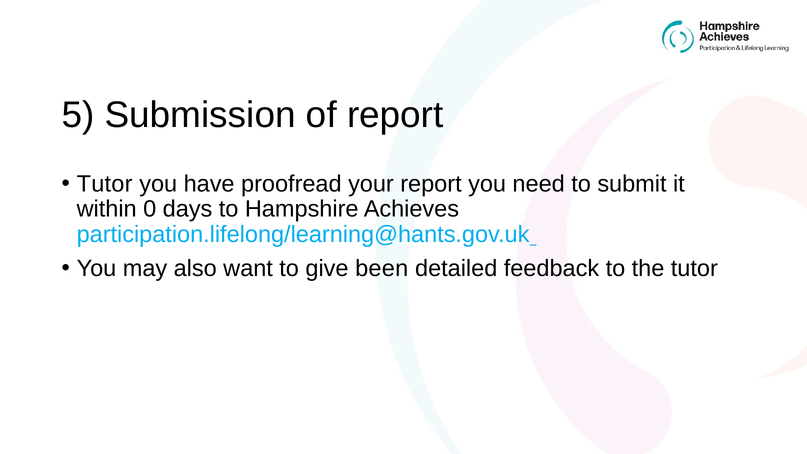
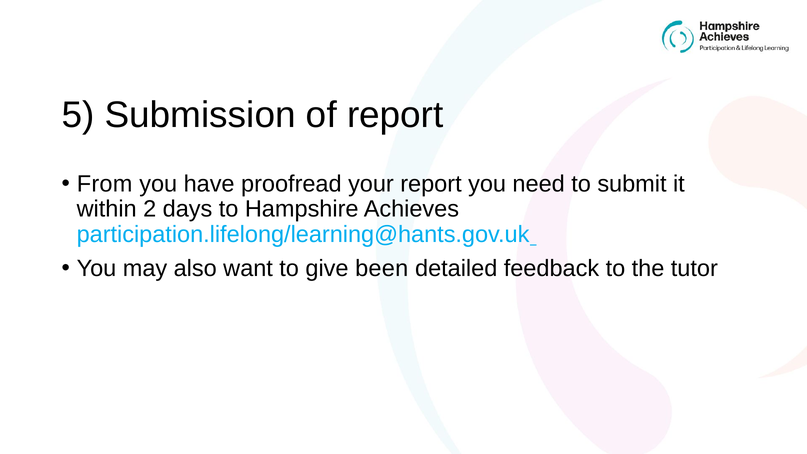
Tutor at (105, 184): Tutor -> From
0: 0 -> 2
